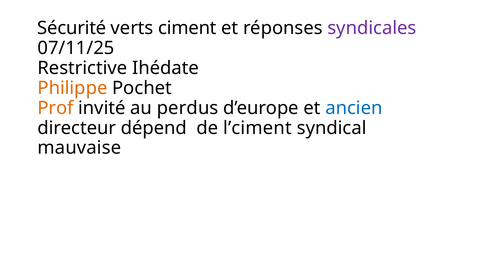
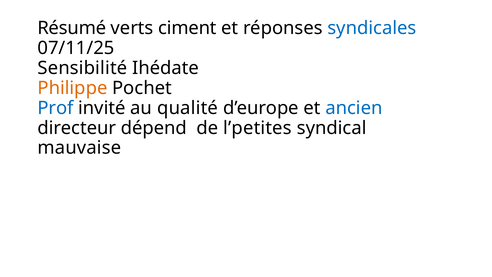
Sécurité: Sécurité -> Résumé
syndicales colour: purple -> blue
Restrictive: Restrictive -> Sensibilité
Prof colour: orange -> blue
perdus: perdus -> qualité
l’ciment: l’ciment -> l’petites
